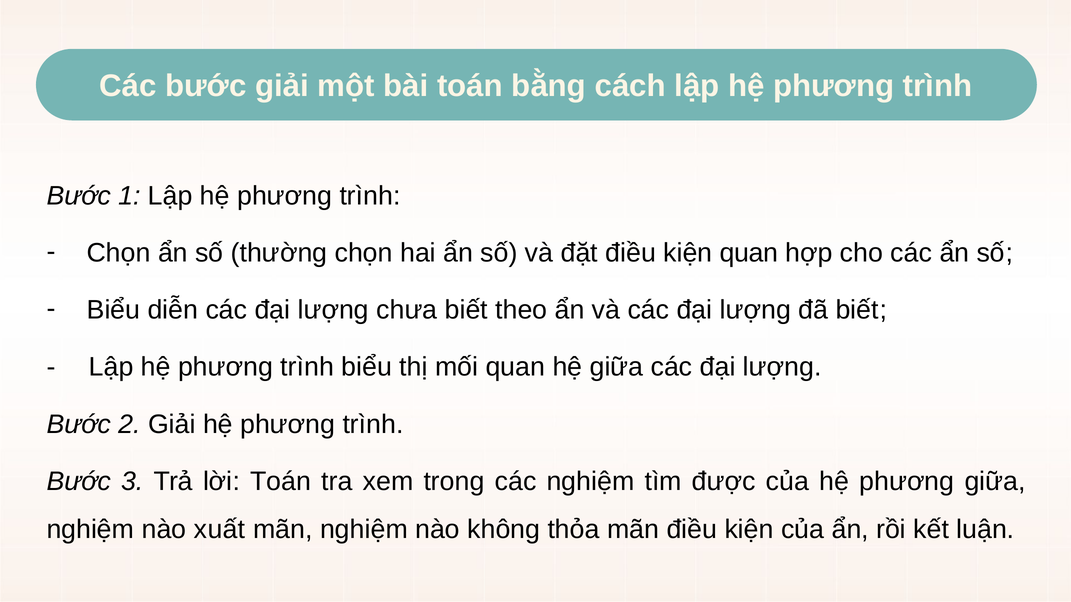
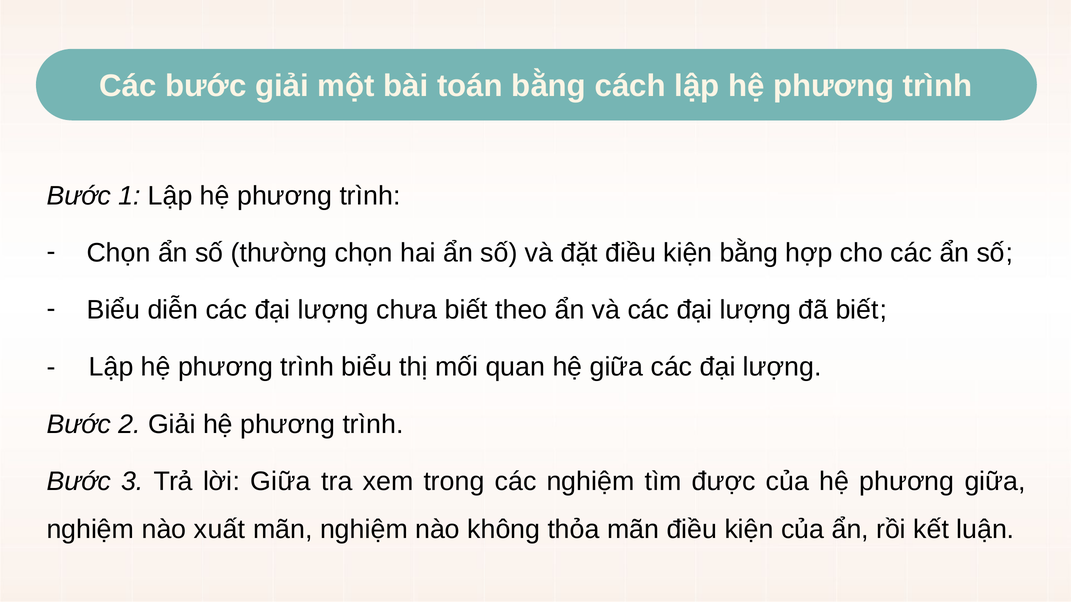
kiện quan: quan -> bằng
lời Toán: Toán -> Giữa
